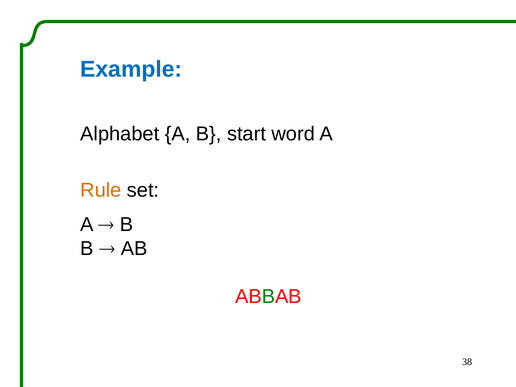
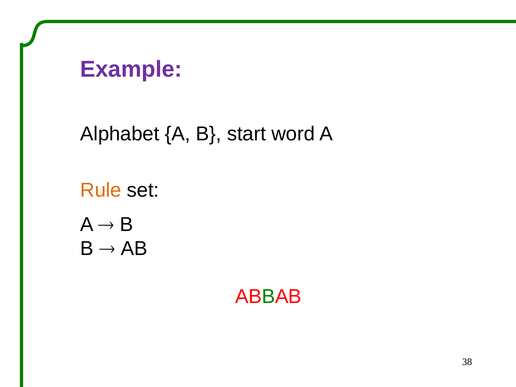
Example colour: blue -> purple
